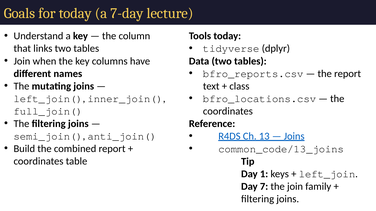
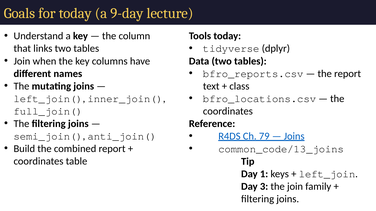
7-day: 7-day -> 9-day
13: 13 -> 79
7: 7 -> 3
